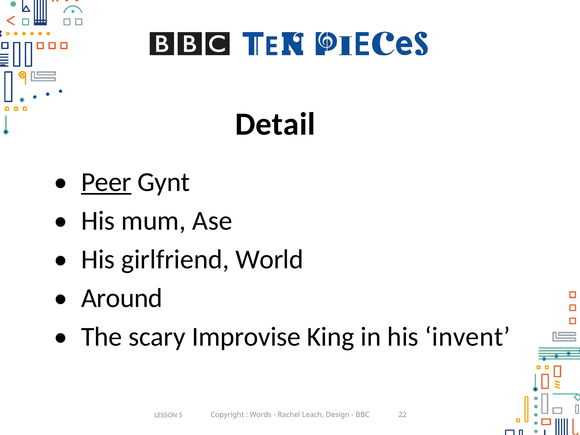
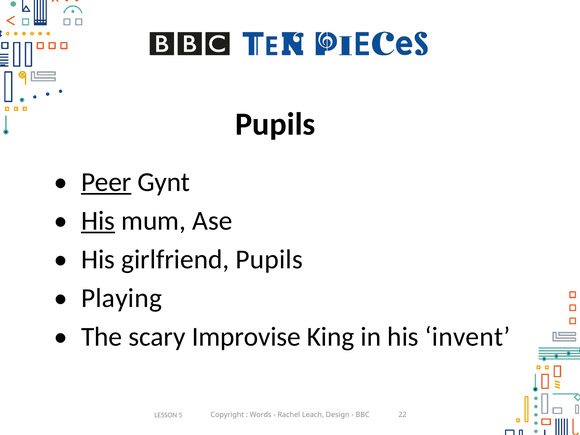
Detail at (275, 124): Detail -> Pupils
His at (98, 221) underline: none -> present
girlfriend World: World -> Pupils
Around: Around -> Playing
